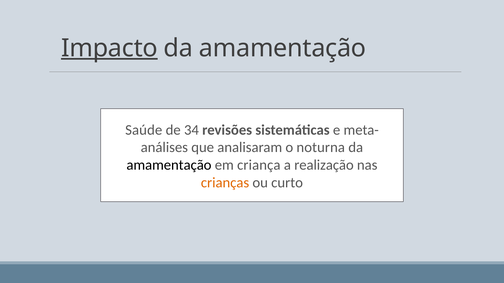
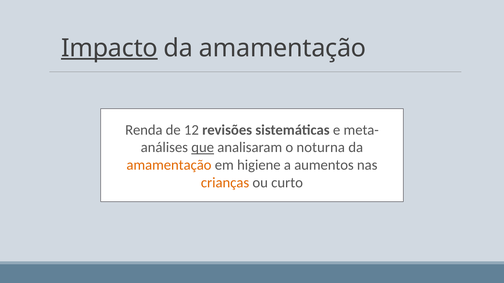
Saúde: Saúde -> Renda
34: 34 -> 12
que underline: none -> present
amamentação at (169, 165) colour: black -> orange
criança: criança -> higiene
realização: realização -> aumentos
